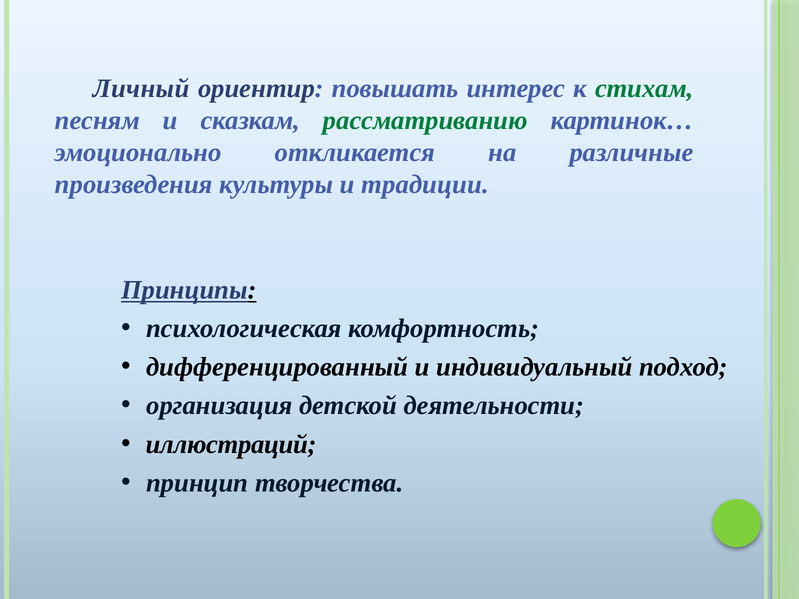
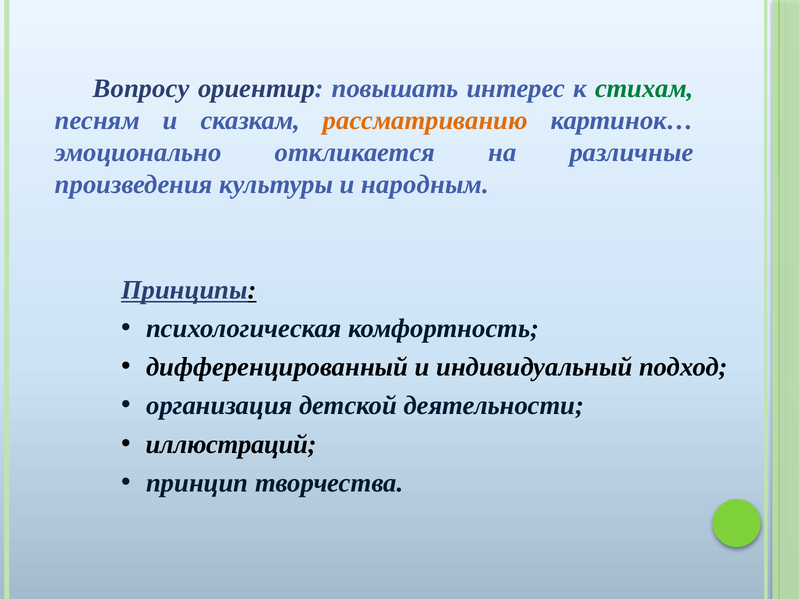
Личный: Личный -> Вопросу
рассматриванию colour: green -> orange
традиции: традиции -> народным
